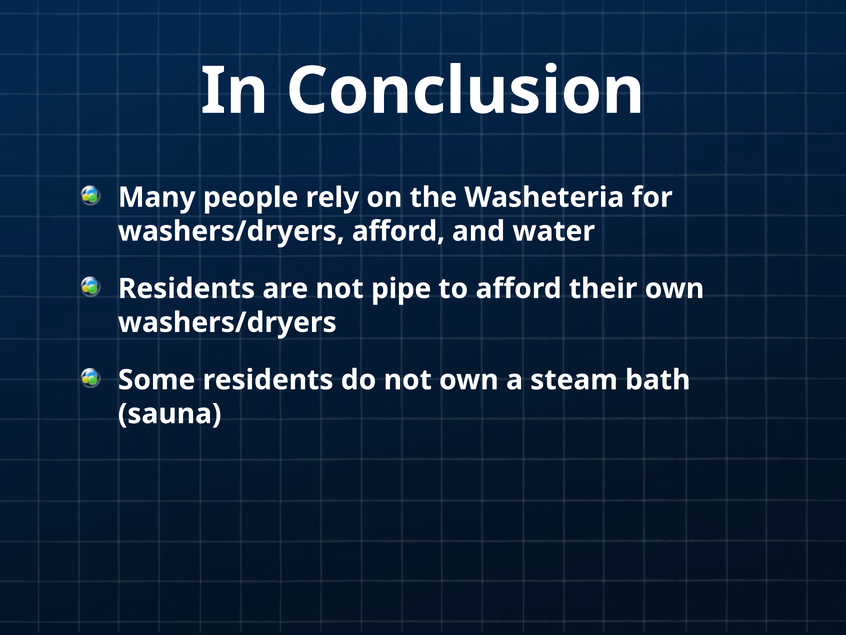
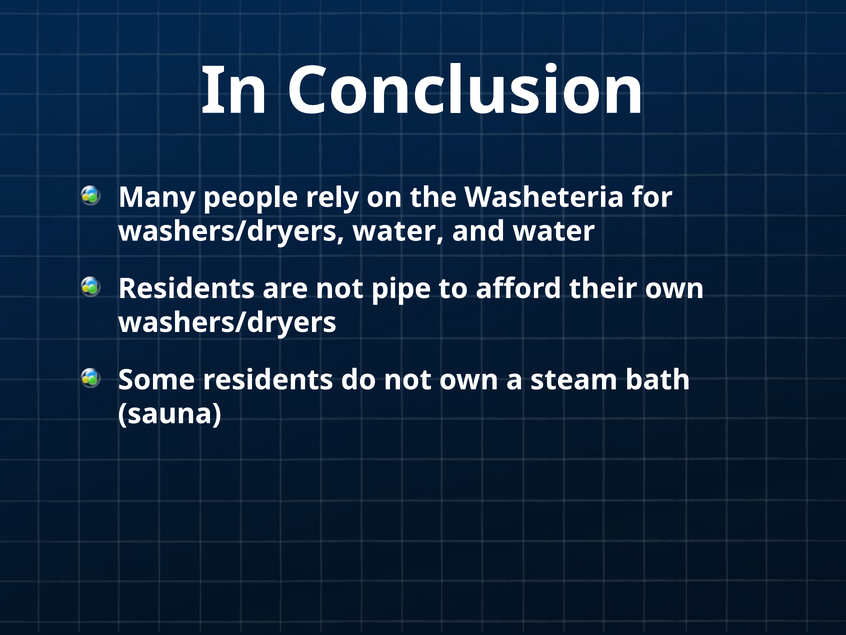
washers/dryers afford: afford -> water
